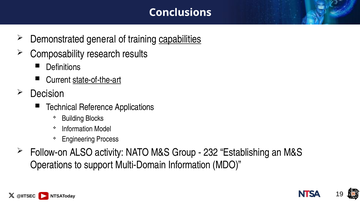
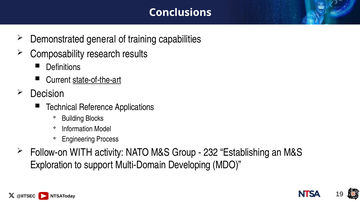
capabilities underline: present -> none
ALSO: ALSO -> WITH
Operations: Operations -> Exploration
Multi-Domain Information: Information -> Developing
